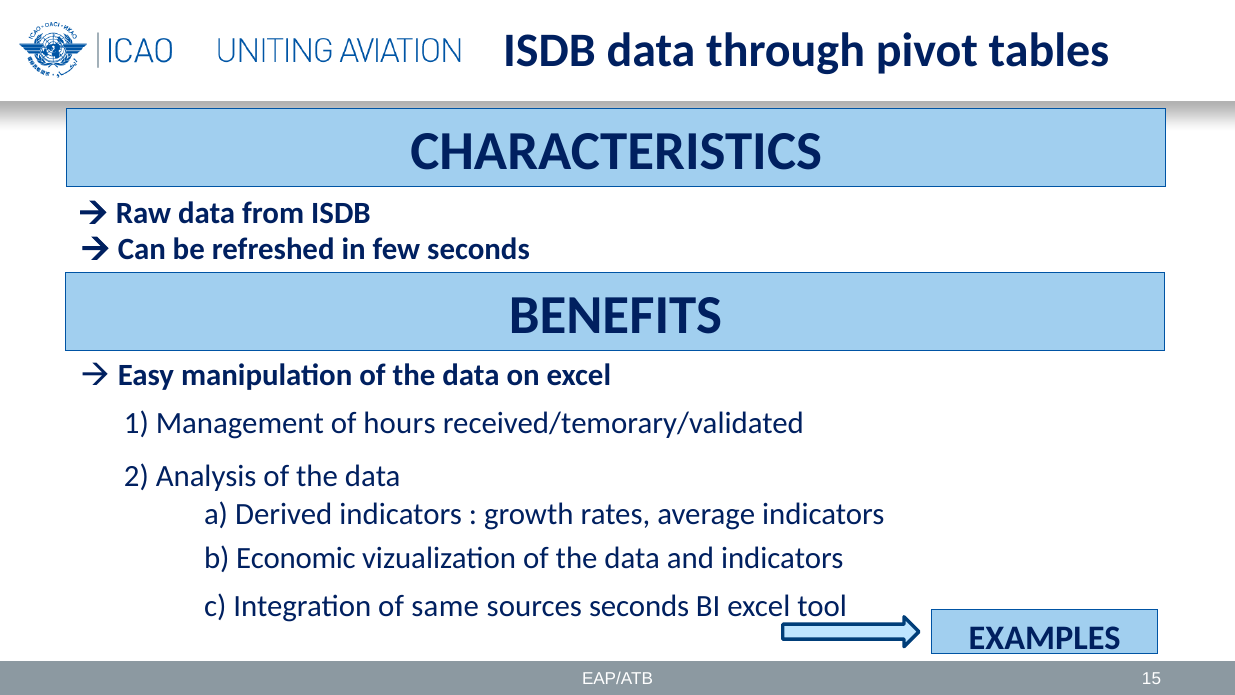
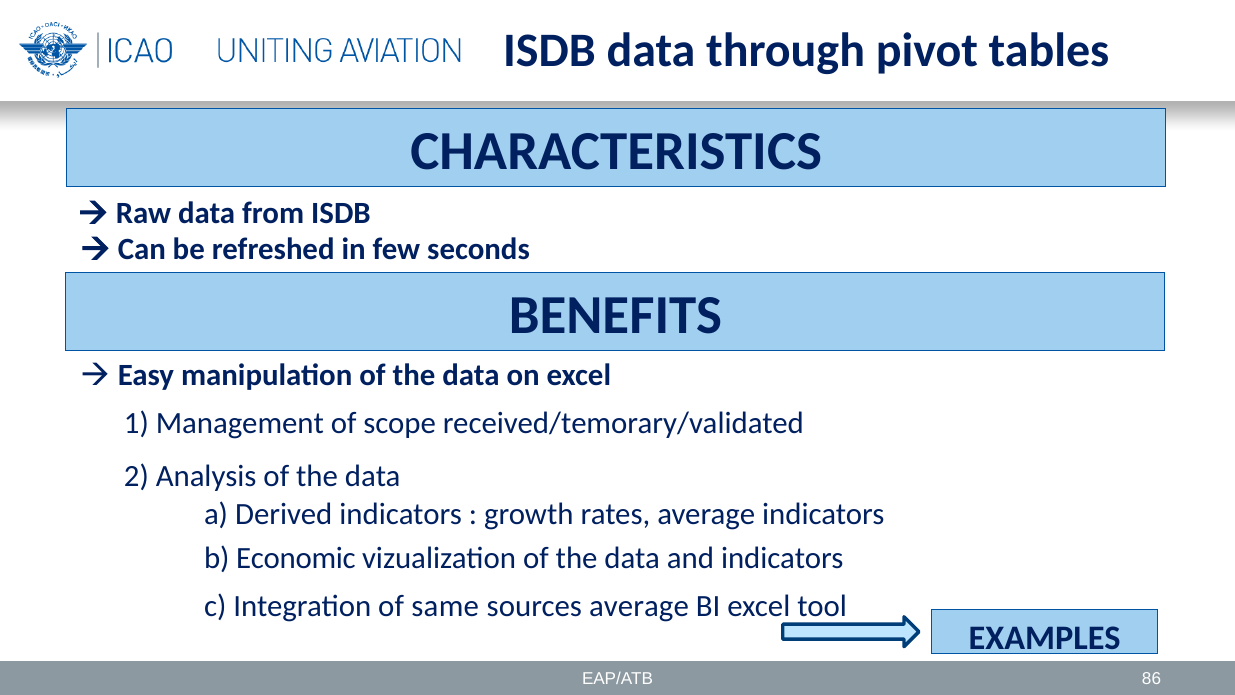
hours: hours -> scope
sources seconds: seconds -> average
15: 15 -> 86
